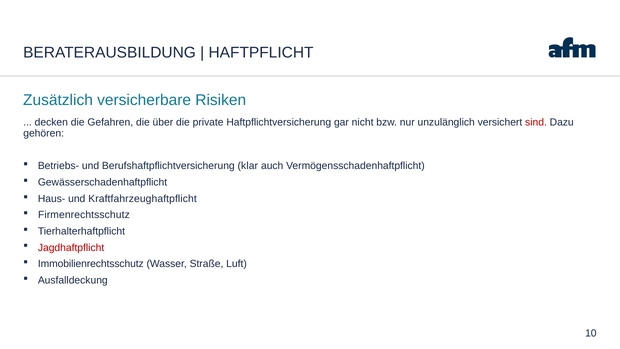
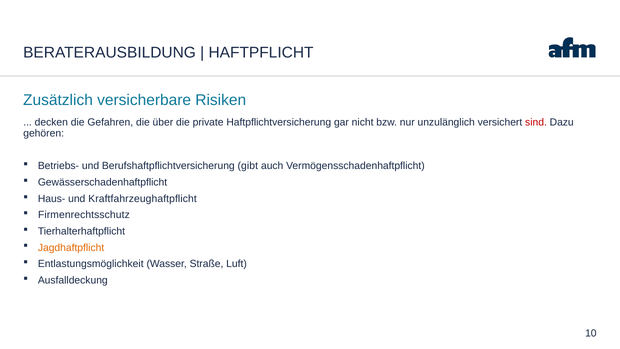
klar: klar -> gibt
Jagdhaftpflicht colour: red -> orange
Immobilienrechtsschutz: Immobilienrechtsschutz -> Entlastungsmöglichkeit
